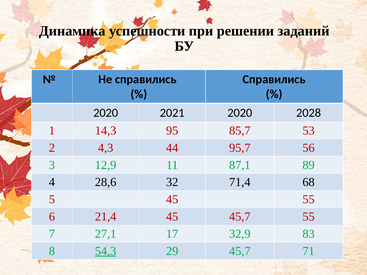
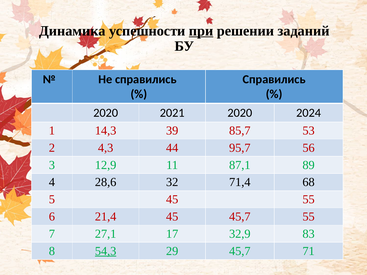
при underline: none -> present
2028: 2028 -> 2024
95: 95 -> 39
